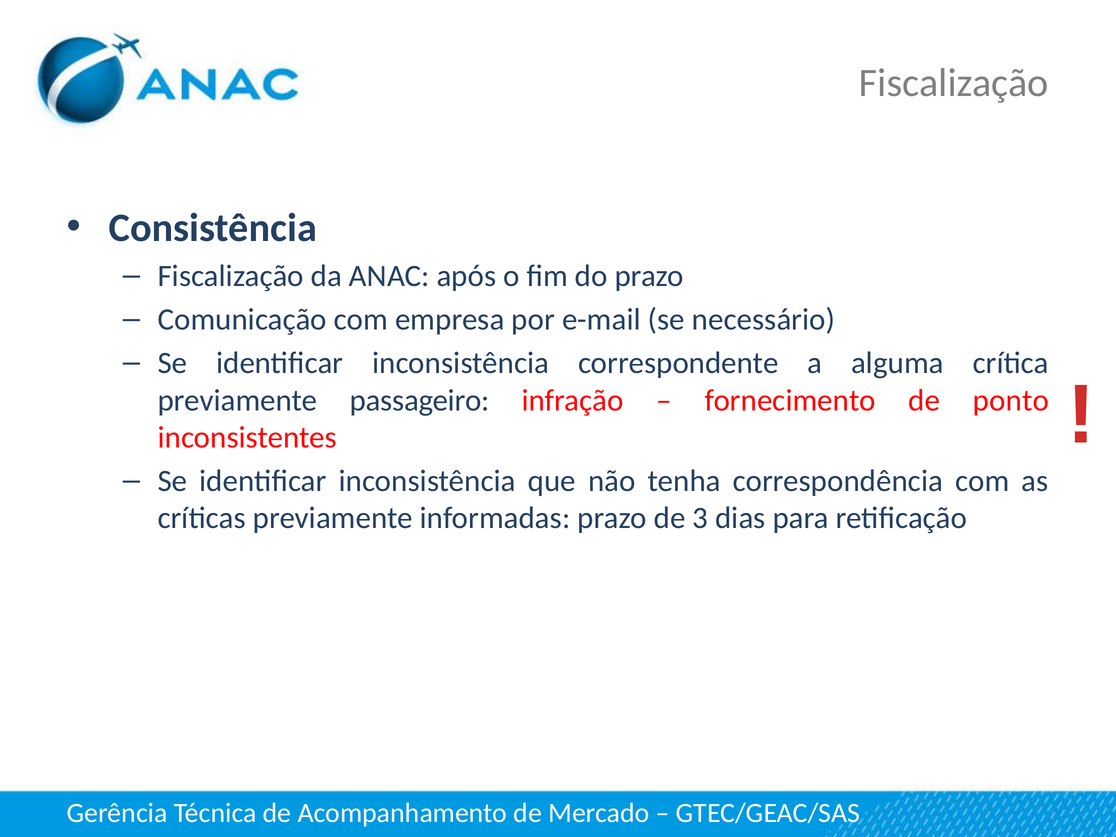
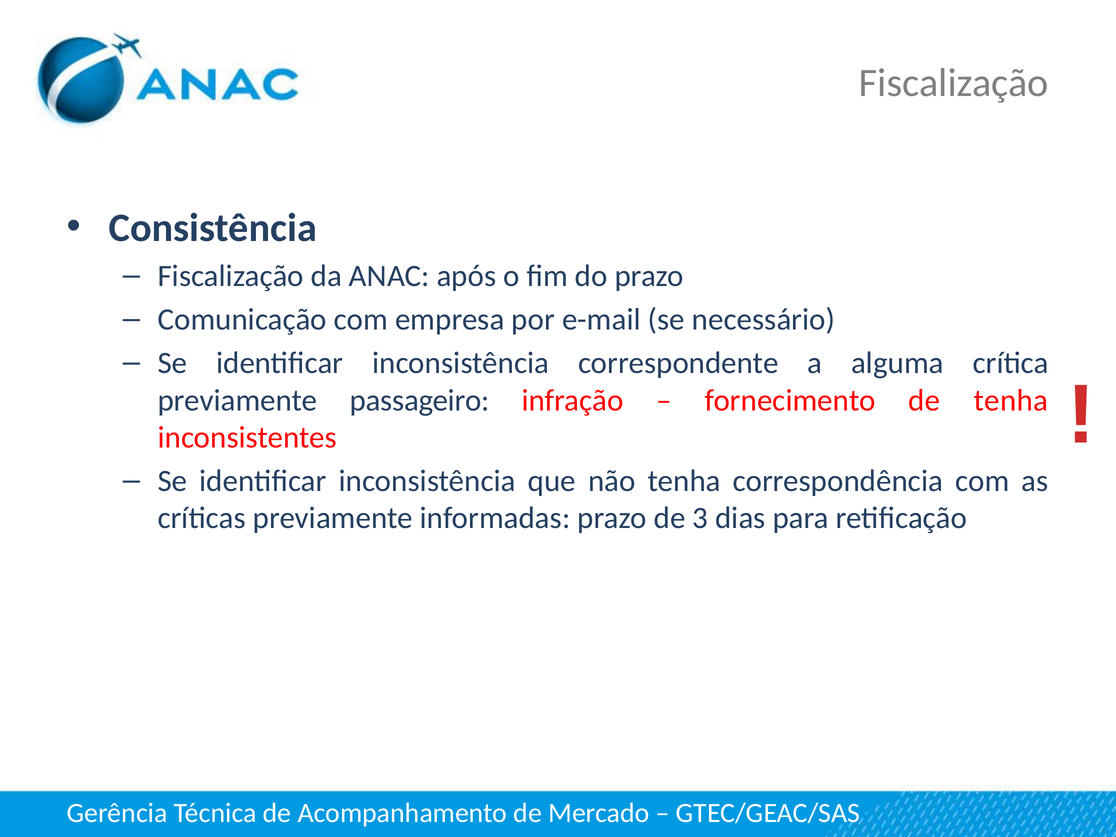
de ponto: ponto -> tenha
